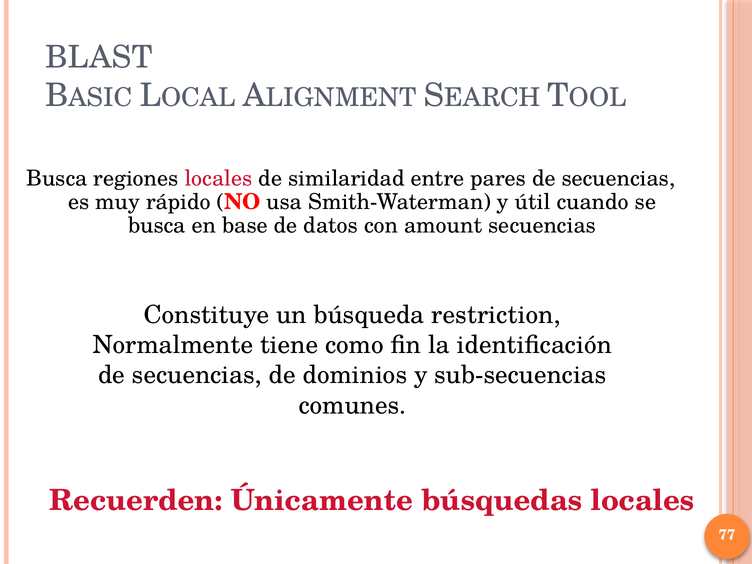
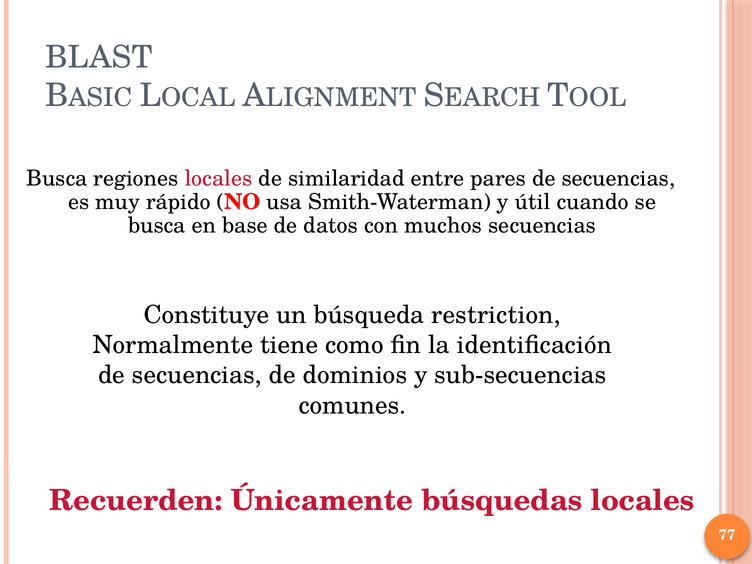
amount: amount -> muchos
